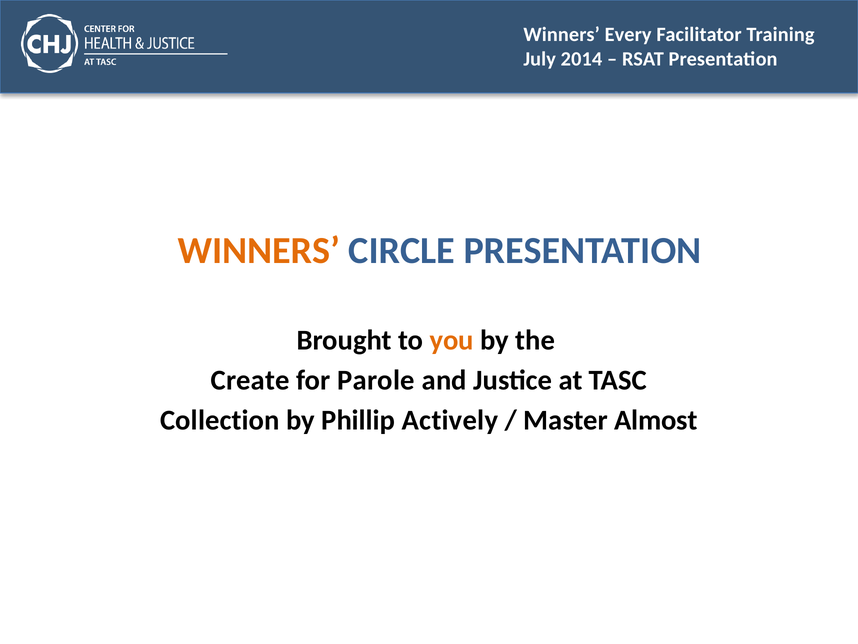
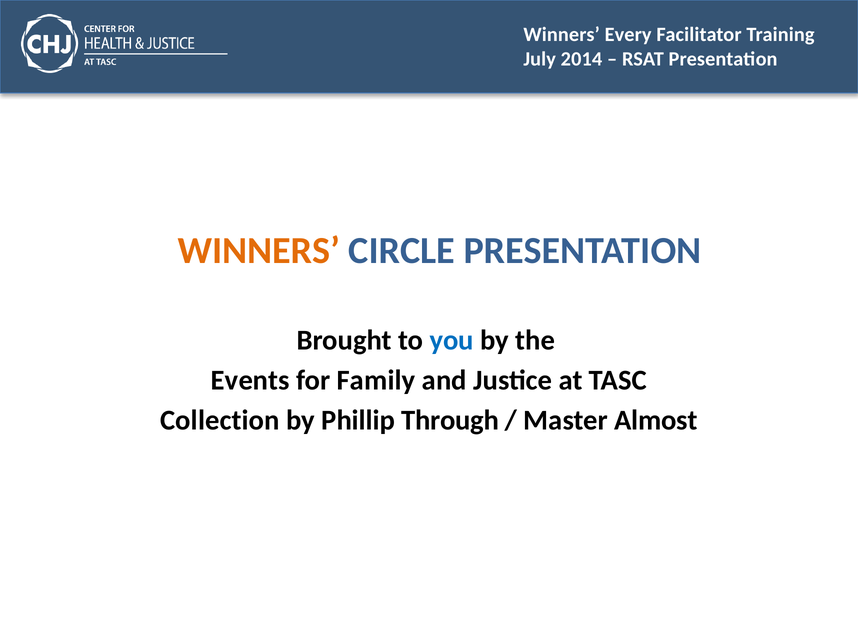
you colour: orange -> blue
Create: Create -> Events
Parole: Parole -> Family
Actively: Actively -> Through
